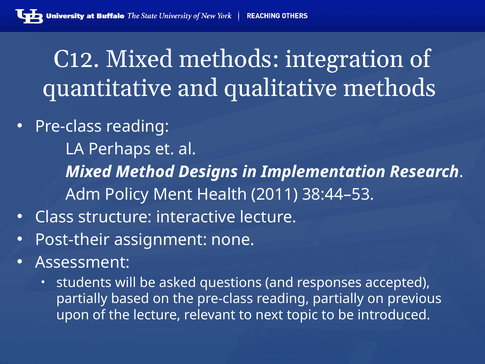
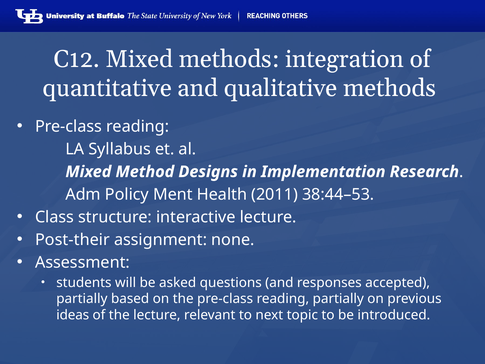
Perhaps: Perhaps -> Syllabus
upon: upon -> ideas
